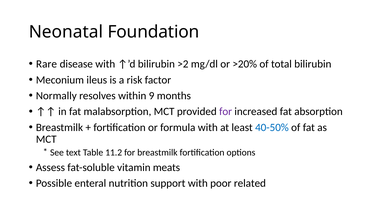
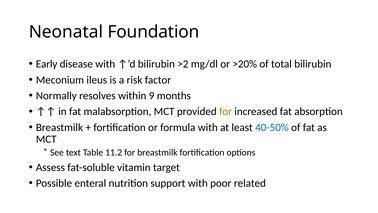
Rare: Rare -> Early
for at (226, 111) colour: purple -> orange
meats: meats -> target
